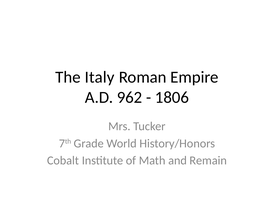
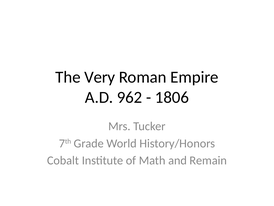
Italy: Italy -> Very
